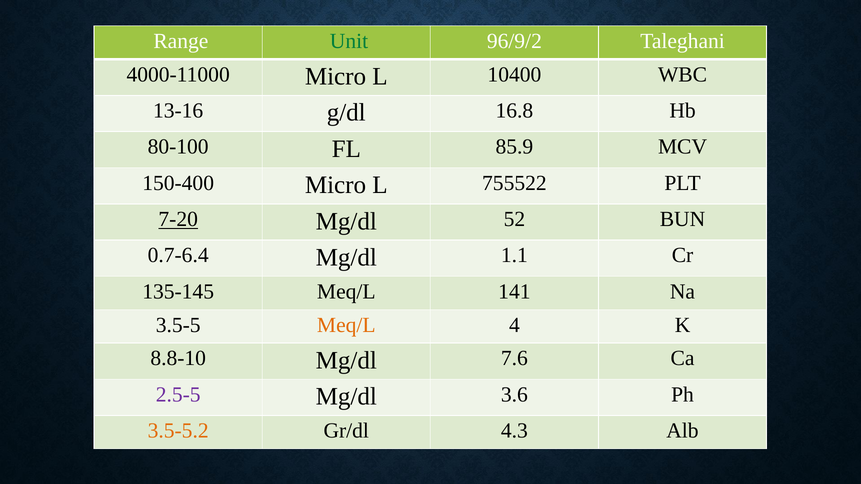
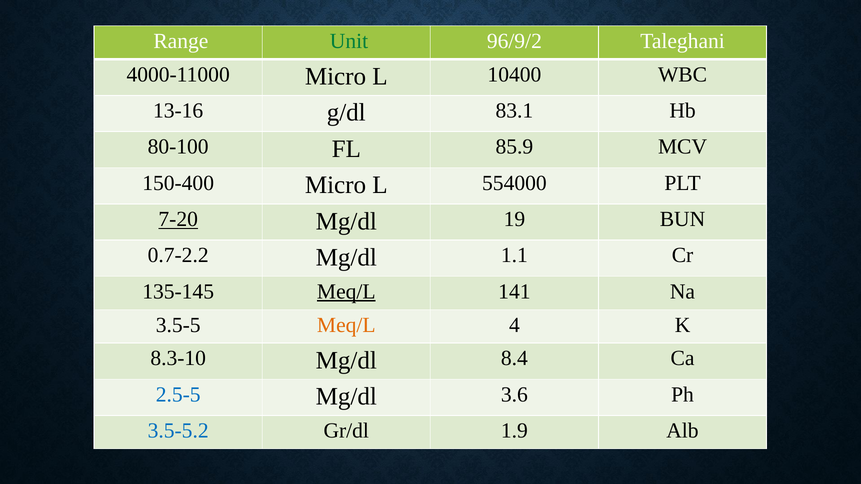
16.8: 16.8 -> 83.1
755522: 755522 -> 554000
52: 52 -> 19
0.7-6.4: 0.7-6.4 -> 0.7-2.2
Meq/L at (346, 292) underline: none -> present
8.8-10: 8.8-10 -> 8.3-10
7.6: 7.6 -> 8.4
2.5-5 colour: purple -> blue
3.5-5.2 colour: orange -> blue
4.3: 4.3 -> 1.9
